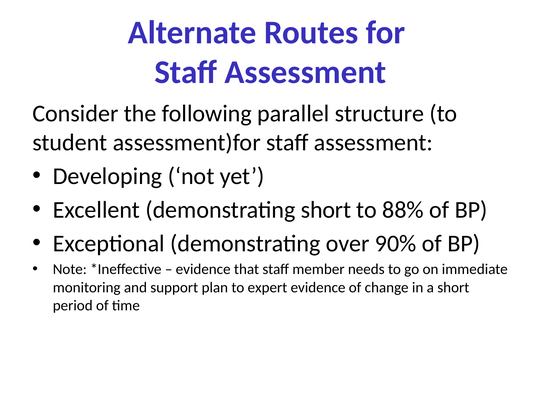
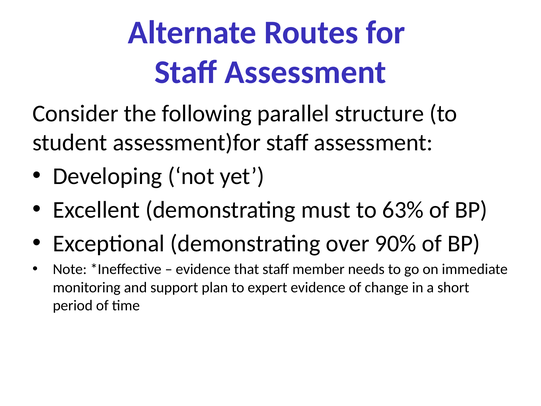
demonstrating short: short -> must
88%: 88% -> 63%
